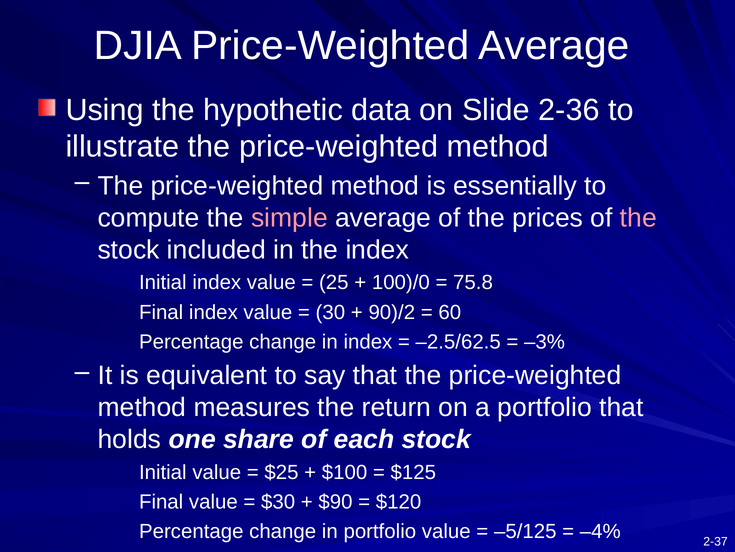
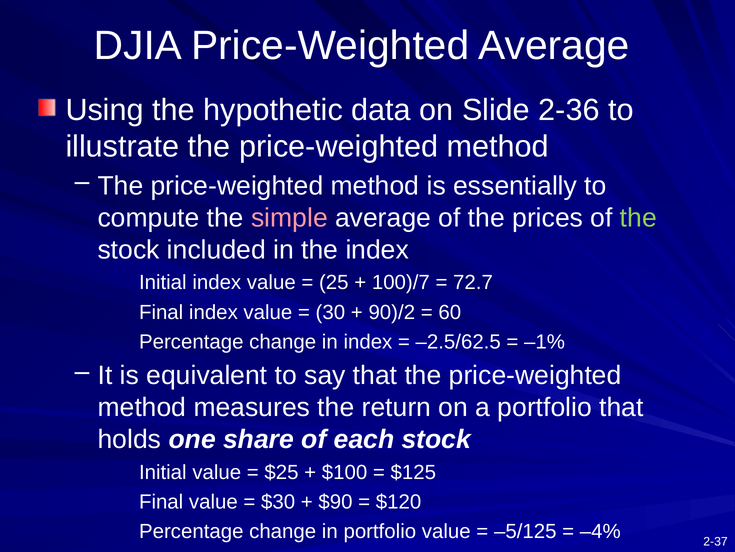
the at (638, 218) colour: pink -> light green
100)/0: 100)/0 -> 100)/7
75.8: 75.8 -> 72.7
–3%: –3% -> –1%
